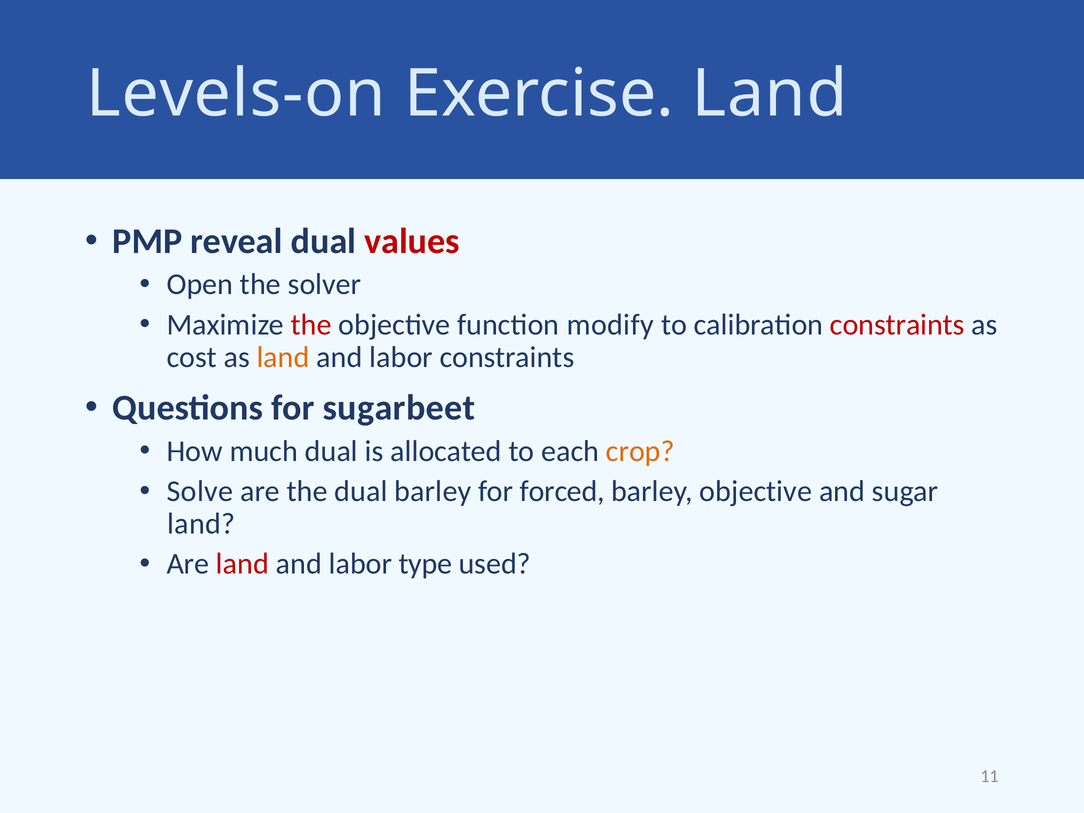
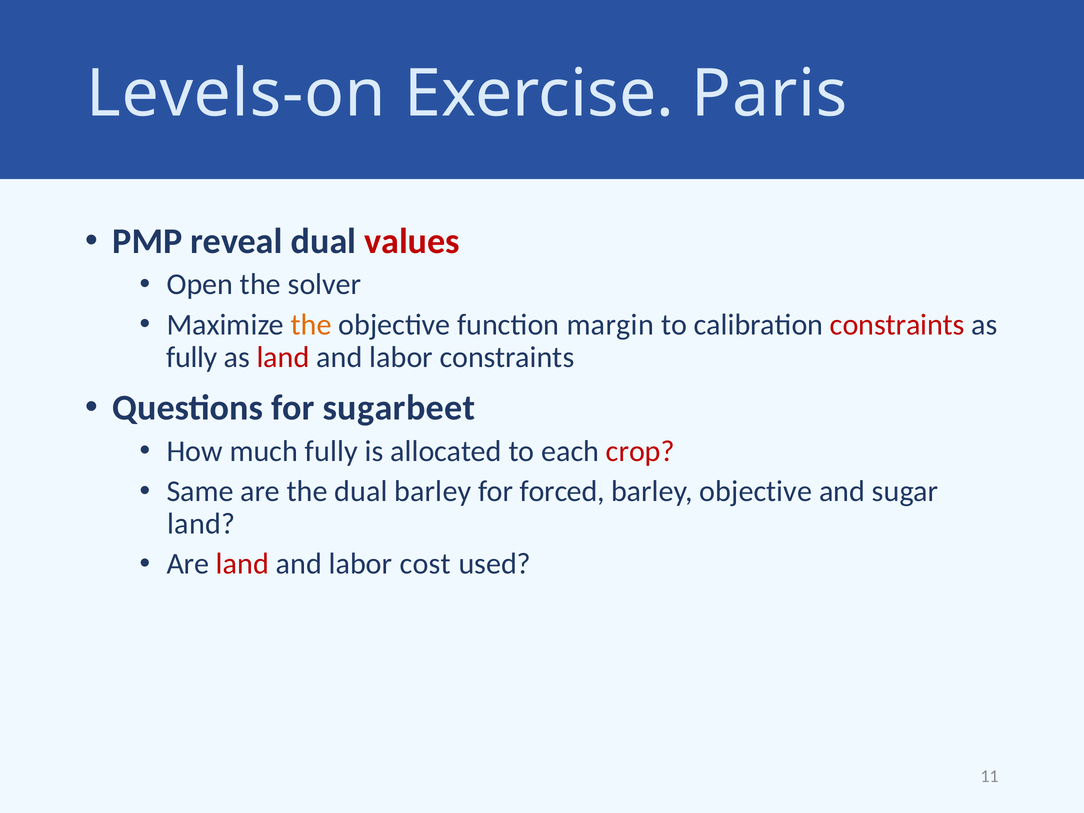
Exercise Land: Land -> Paris
the at (311, 325) colour: red -> orange
modify: modify -> margin
cost at (192, 357): cost -> fully
land at (283, 357) colour: orange -> red
much dual: dual -> fully
crop colour: orange -> red
Solve: Solve -> Same
type: type -> cost
